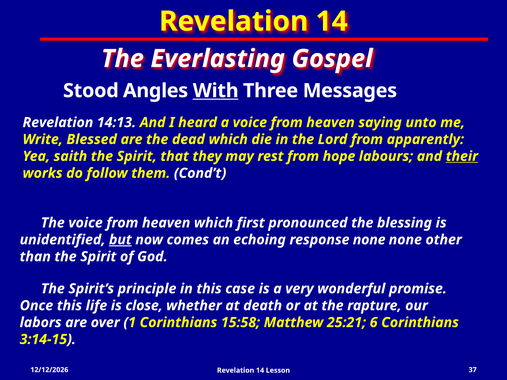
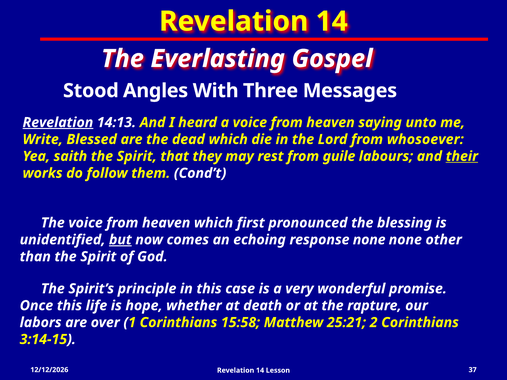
With underline: present -> none
Revelation at (58, 123) underline: none -> present
apparently: apparently -> whosoever
hope: hope -> guile
close: close -> hope
6: 6 -> 2
